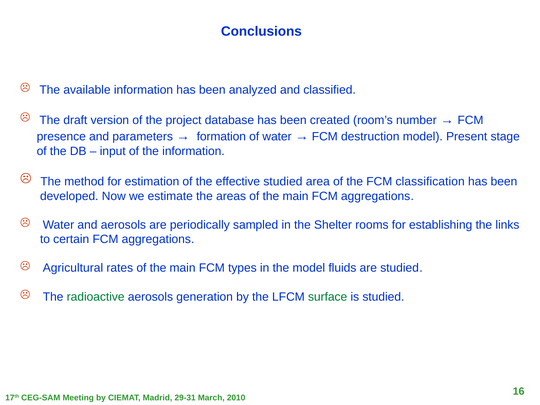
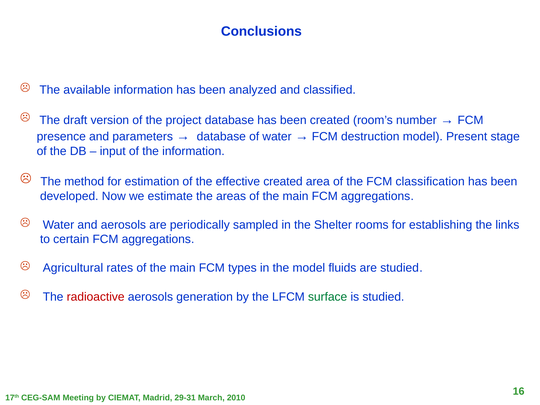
formation at (221, 136): formation -> database
effective studied: studied -> created
radioactive colour: green -> red
